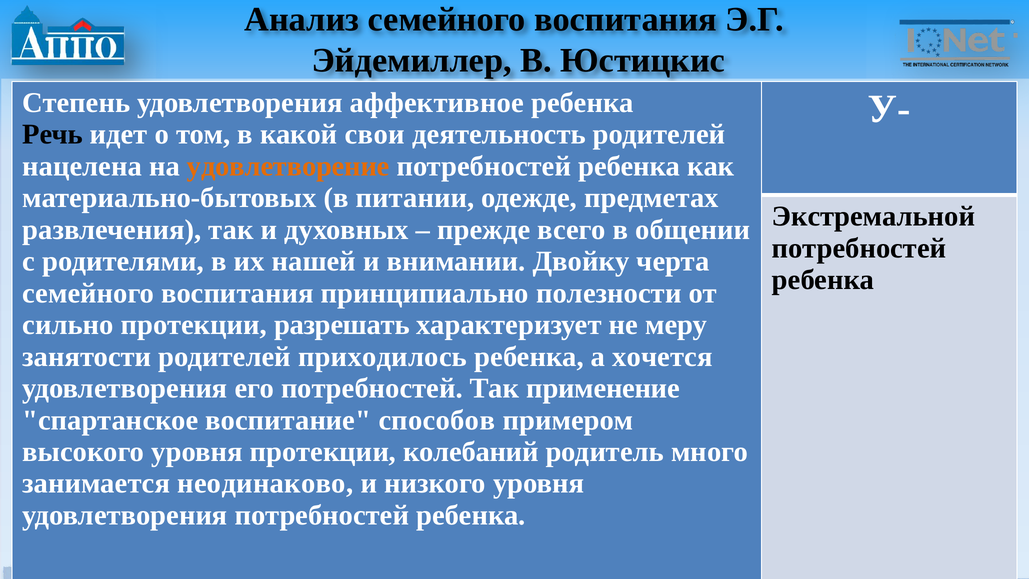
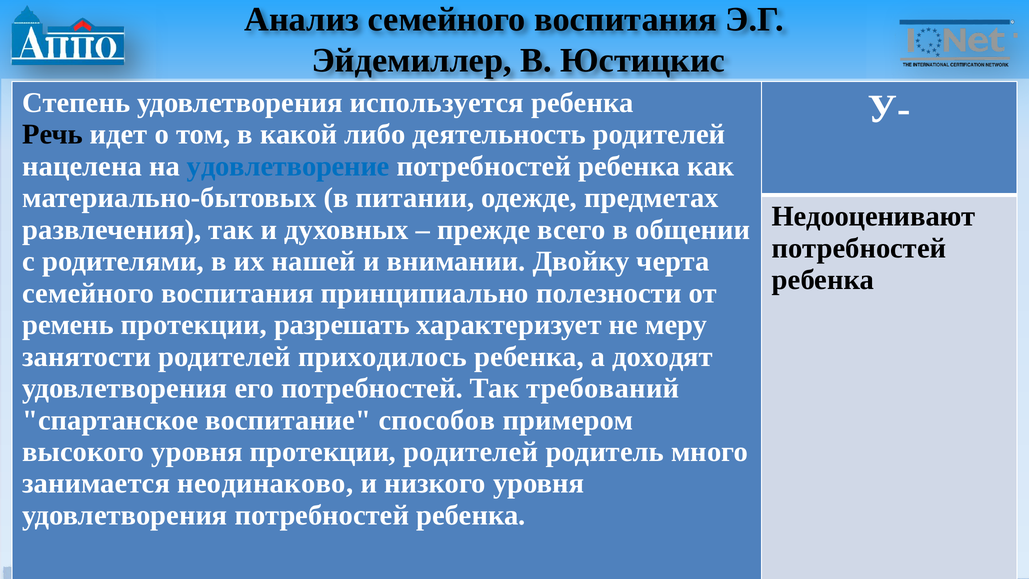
аффективное: аффективное -> используется
свои: свои -> либо
удовлетворение colour: orange -> blue
Экстремальной: Экстремальной -> Недооценивают
сильно: сильно -> ремень
хочется: хочется -> доходят
применение: применение -> требований
протекции колебаний: колебаний -> родителей
